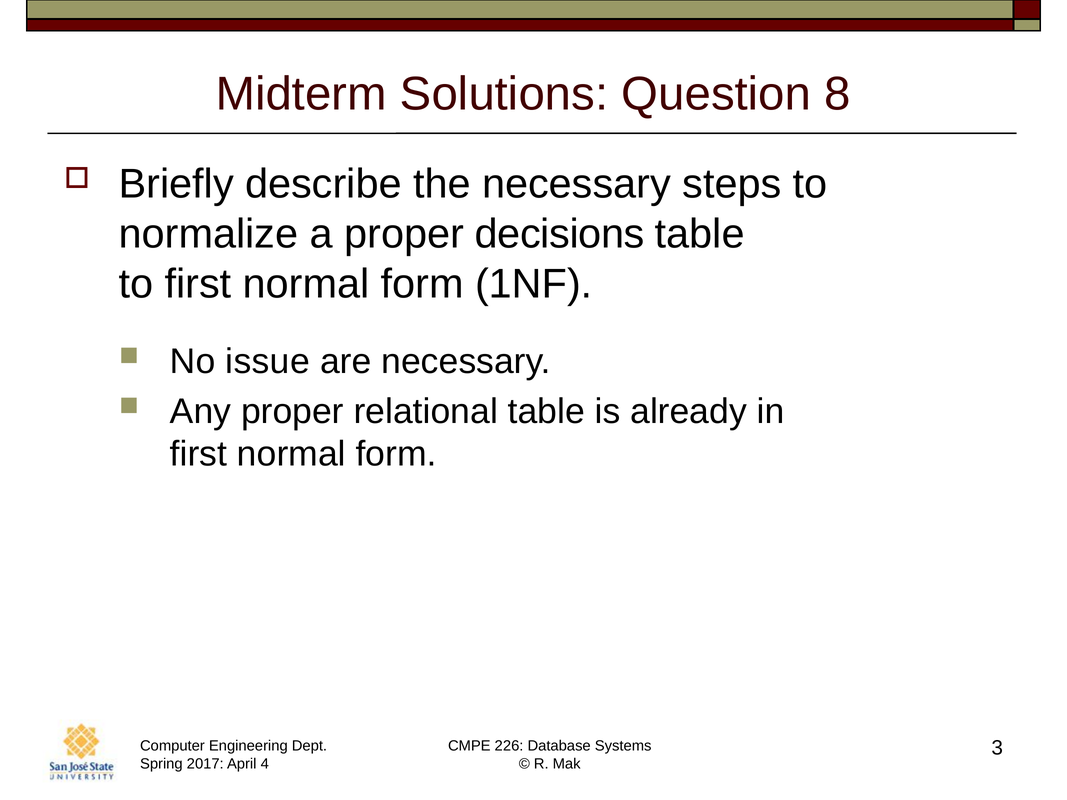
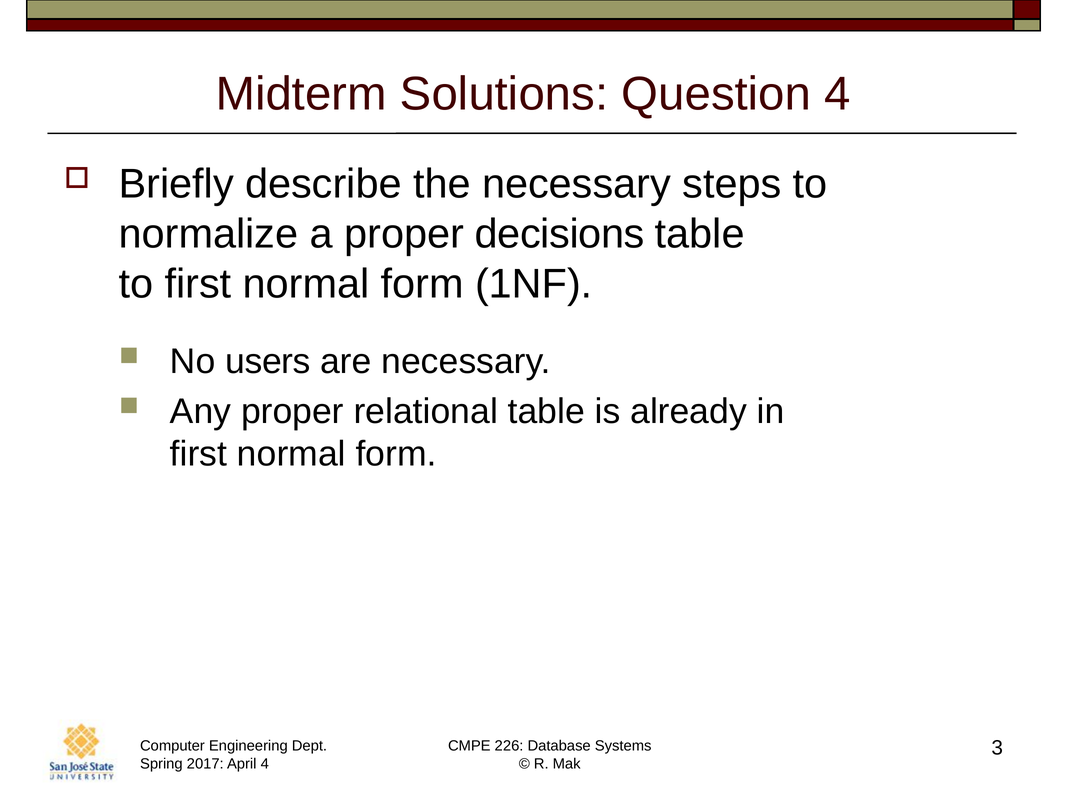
Question 8: 8 -> 4
issue: issue -> users
